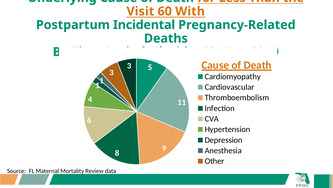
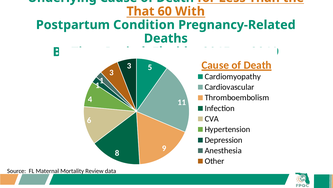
Visit: Visit -> That
Incidental: Incidental -> Condition
